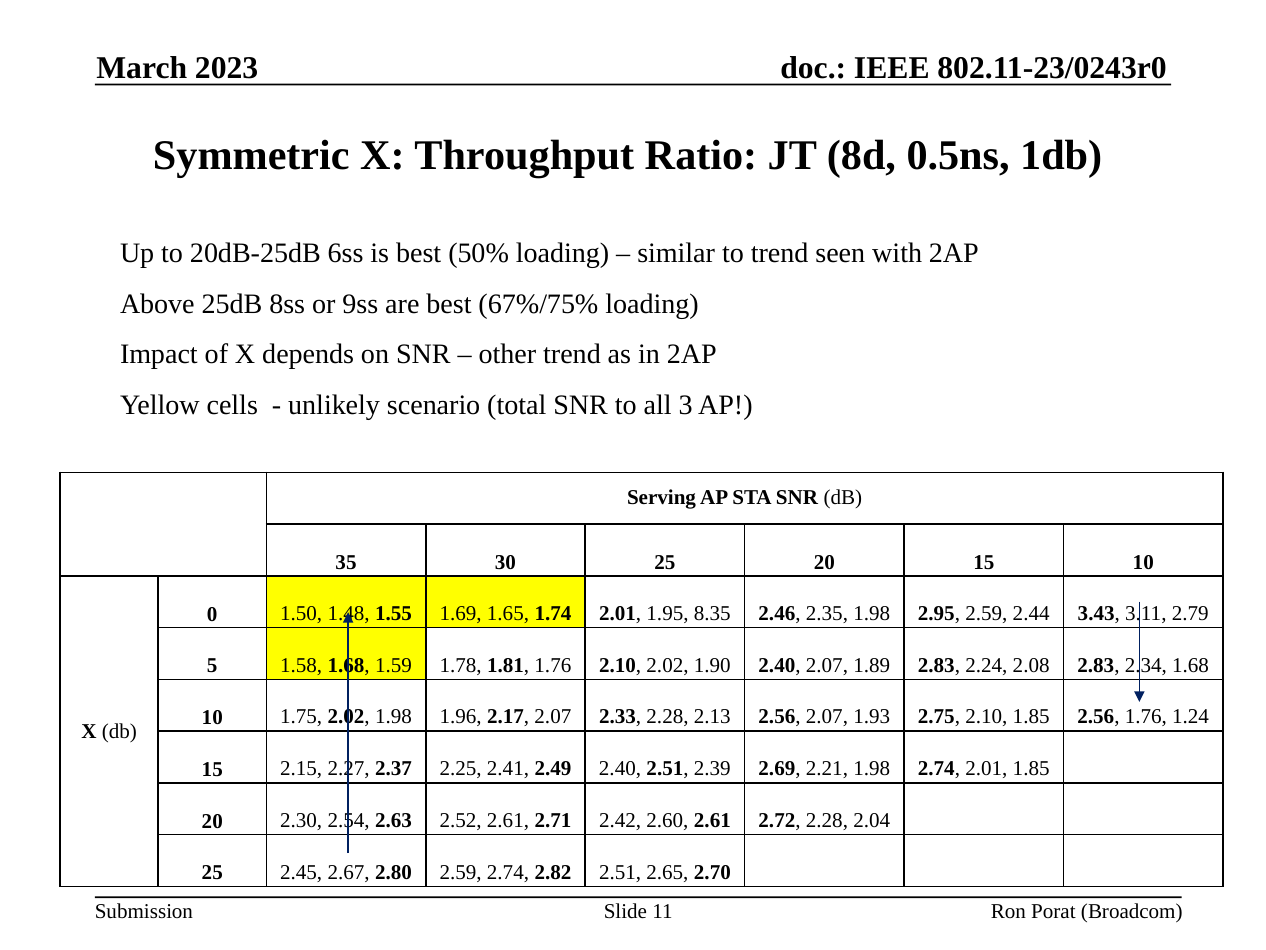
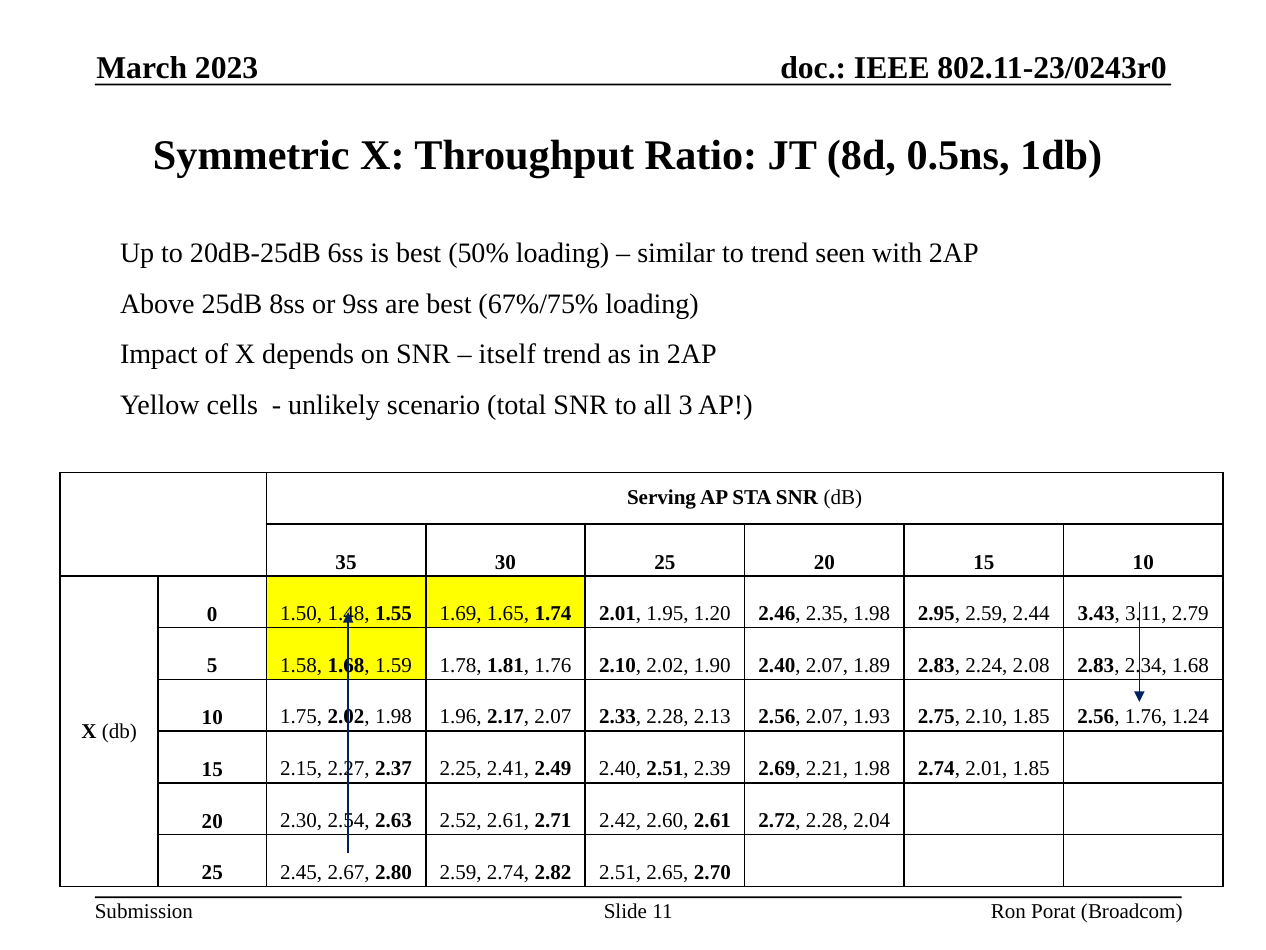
other: other -> itself
8.35: 8.35 -> 1.20
